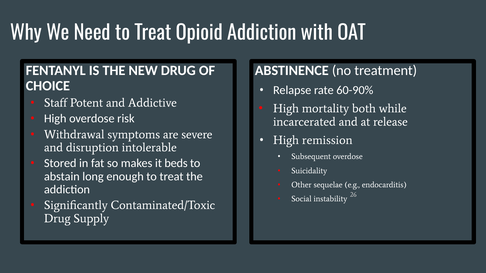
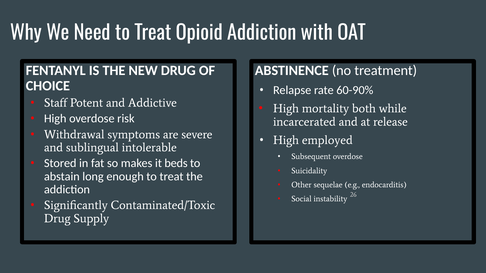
remission: remission -> employed
disruption: disruption -> sublingual
